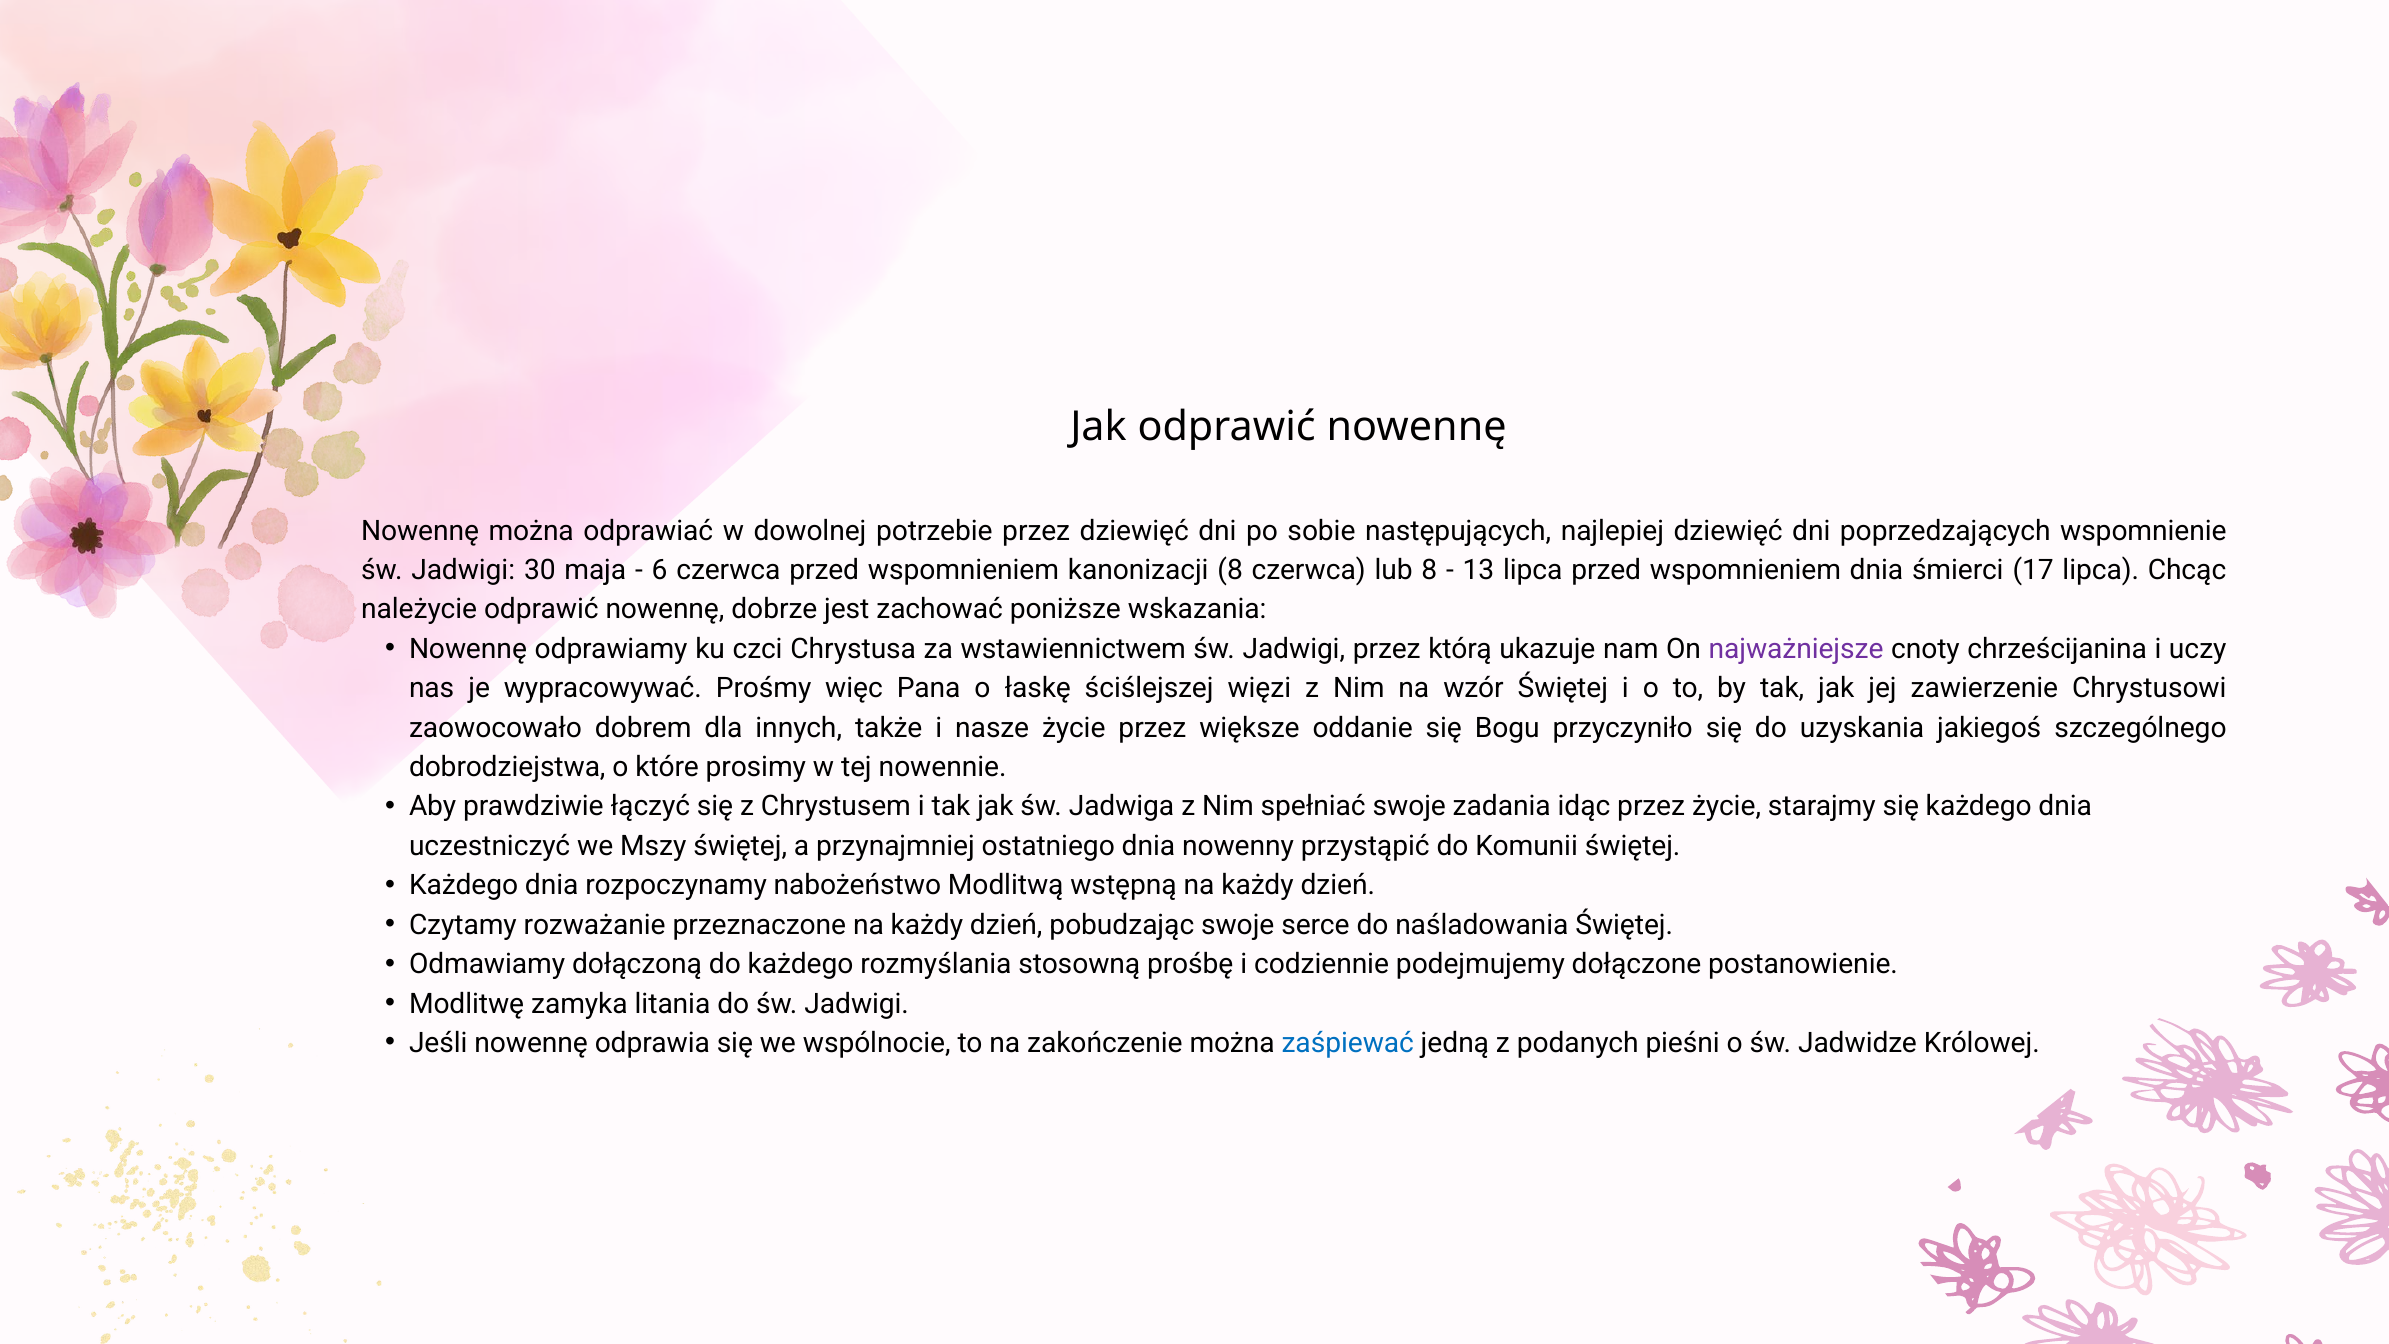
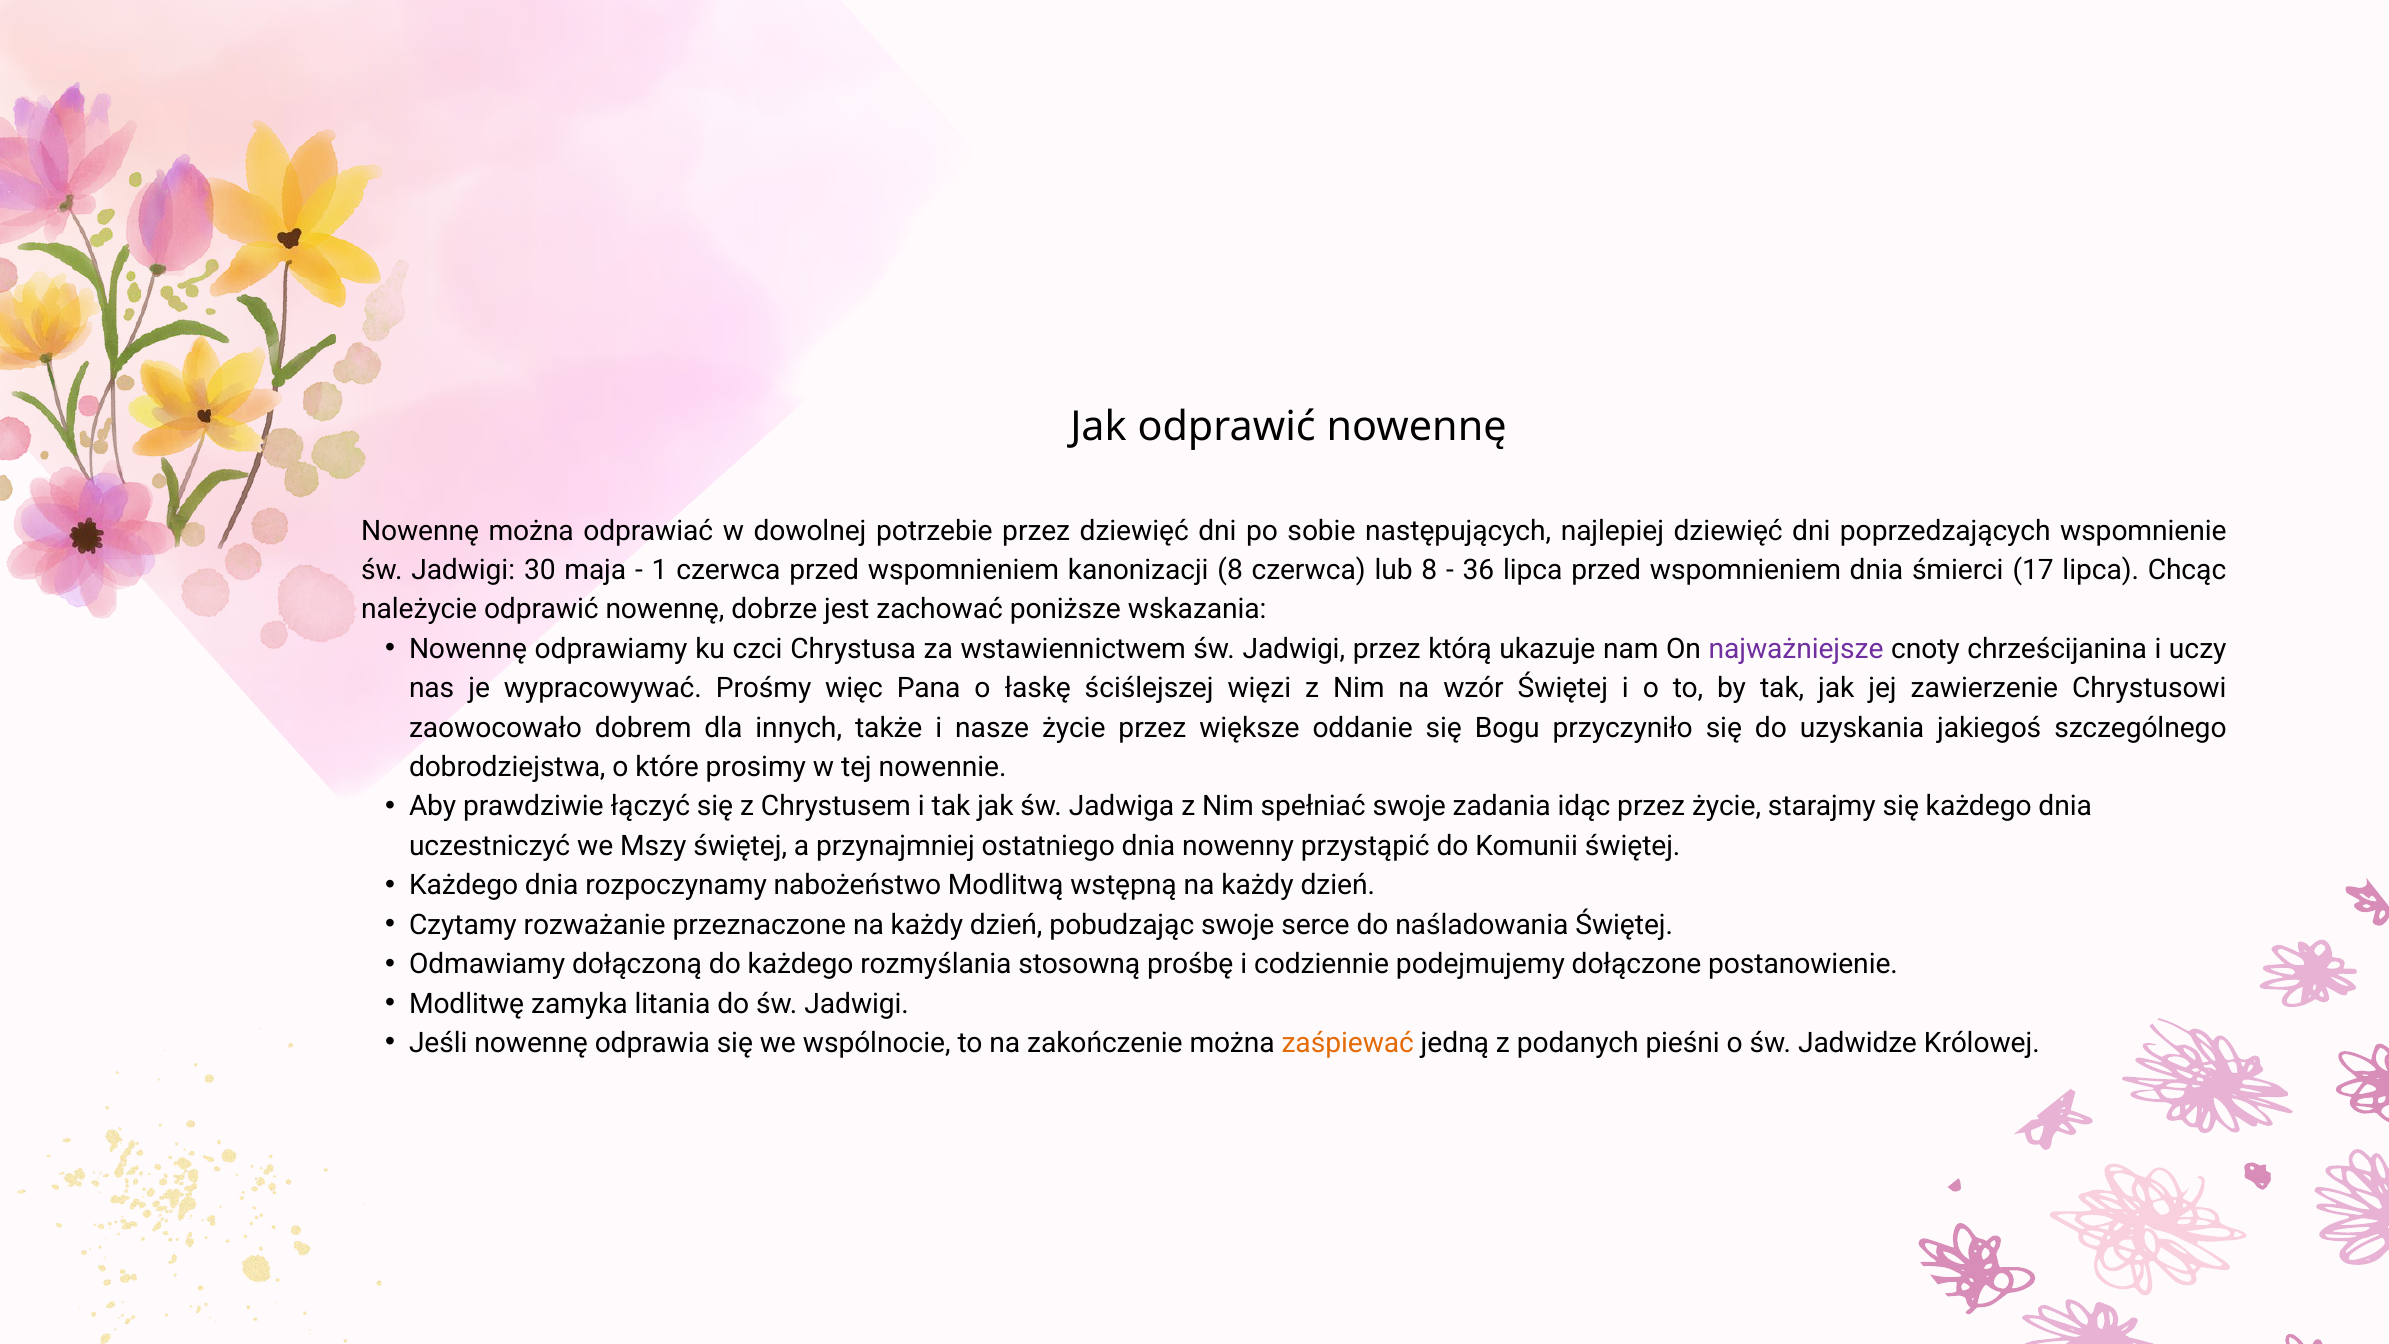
6: 6 -> 1
13: 13 -> 36
zaśpiewać colour: blue -> orange
